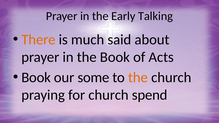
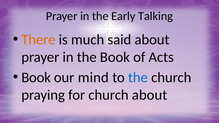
some: some -> mind
the at (138, 78) colour: orange -> blue
church spend: spend -> about
